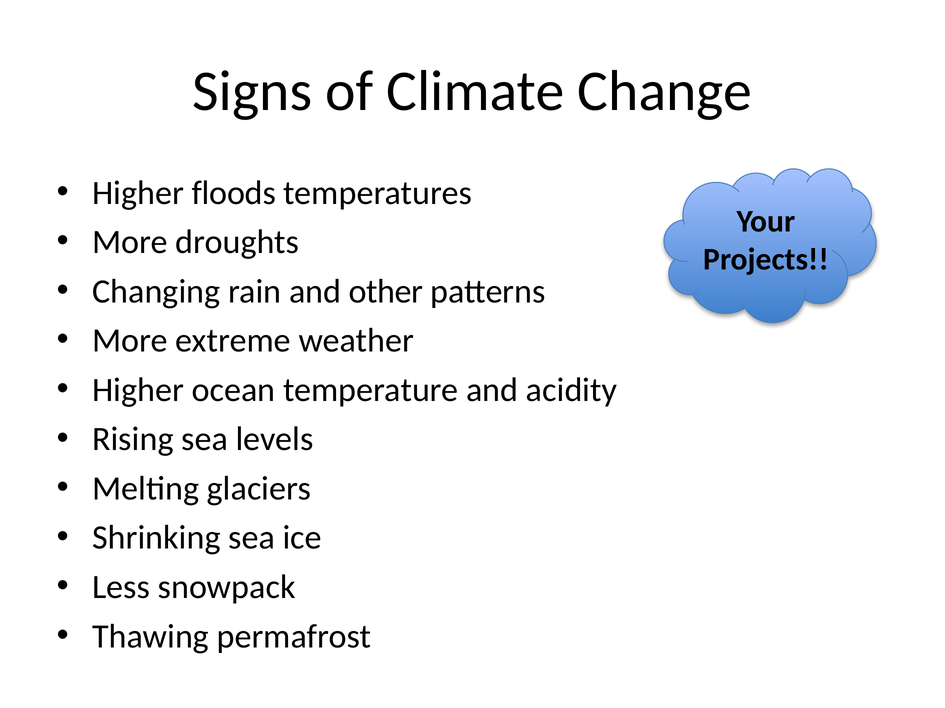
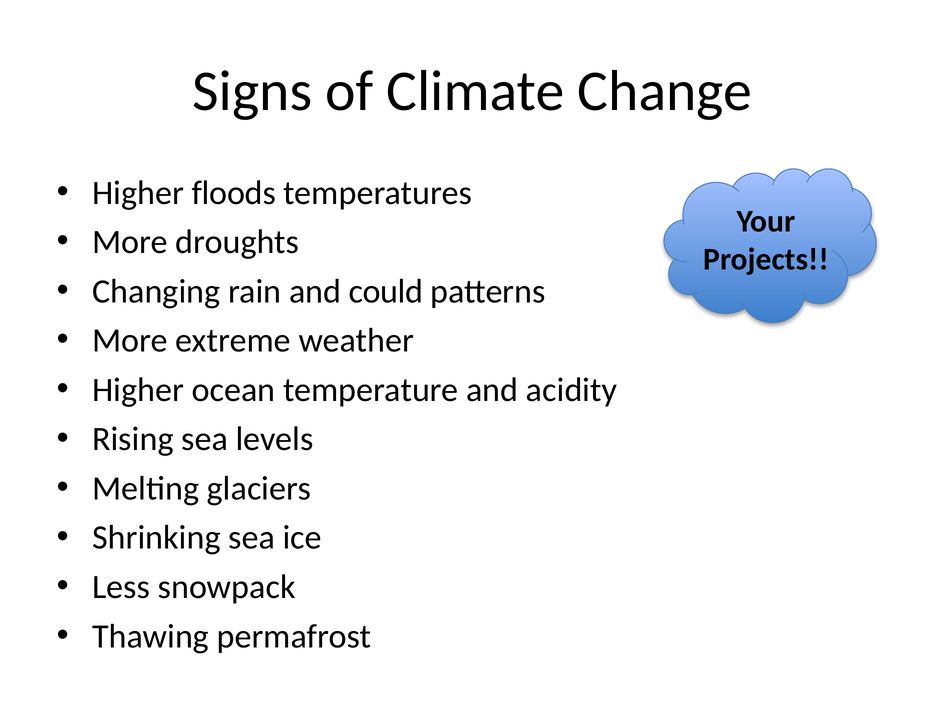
other: other -> could
